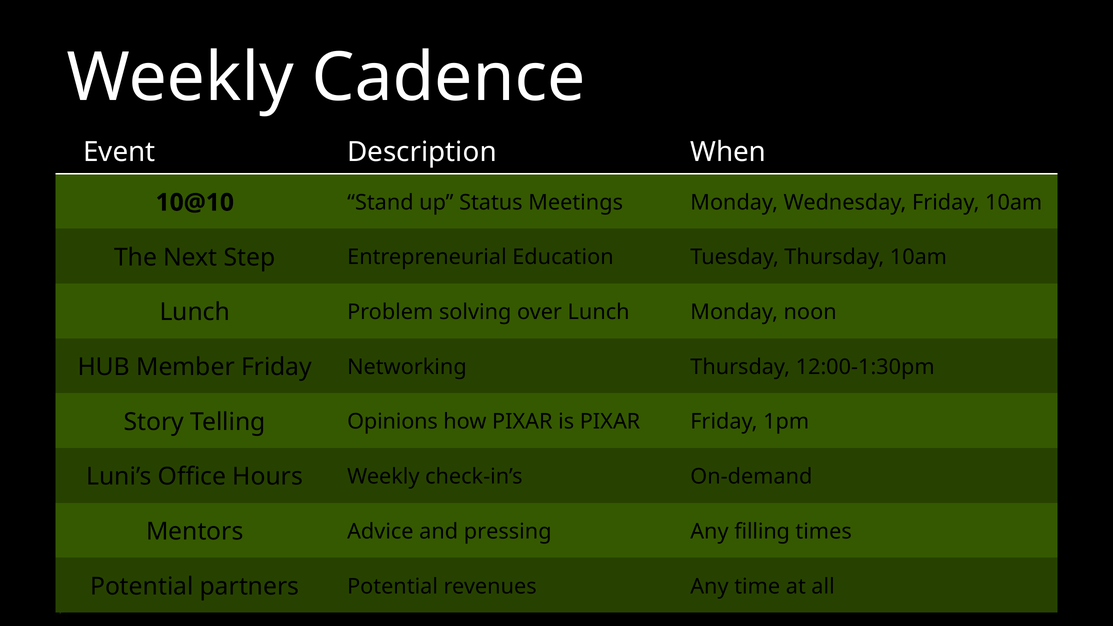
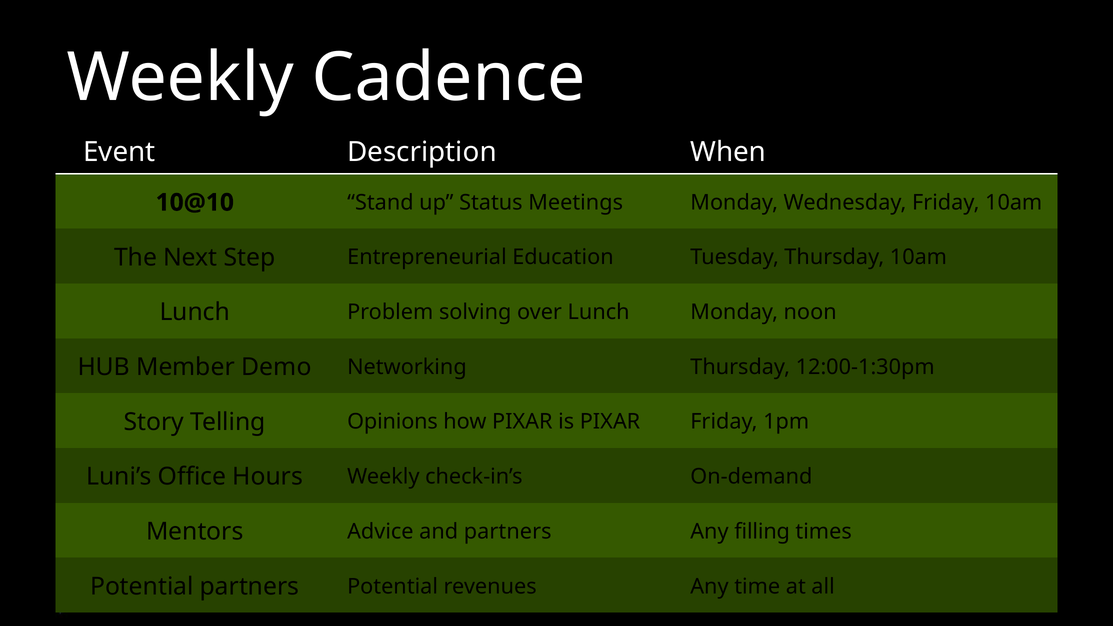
Member Friday: Friday -> Demo
and pressing: pressing -> partners
